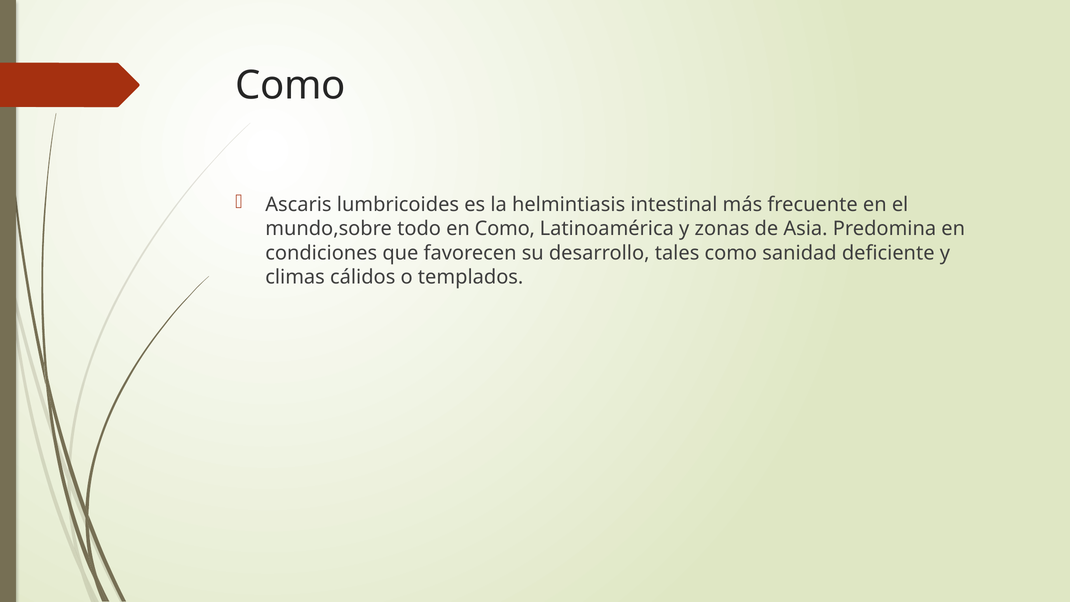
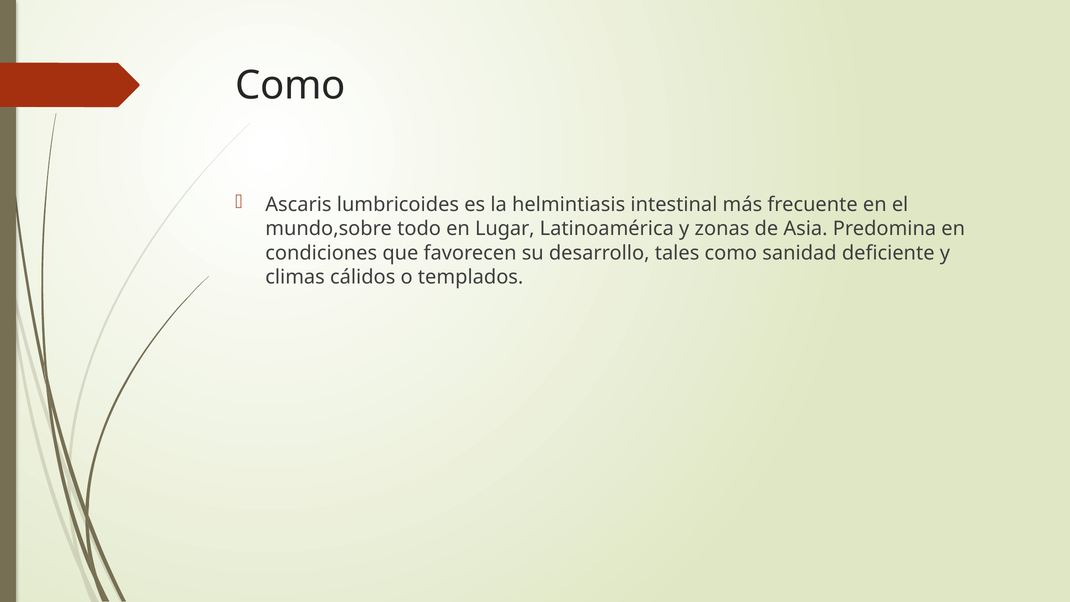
en Como: Como -> Lugar
